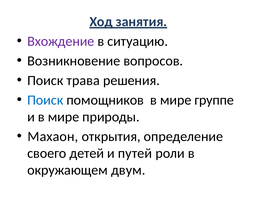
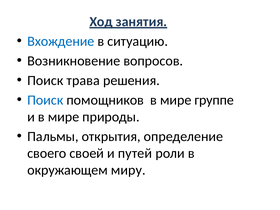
Вхождение colour: purple -> blue
Махаон: Махаон -> Пальмы
детей: детей -> своей
двум: двум -> миру
